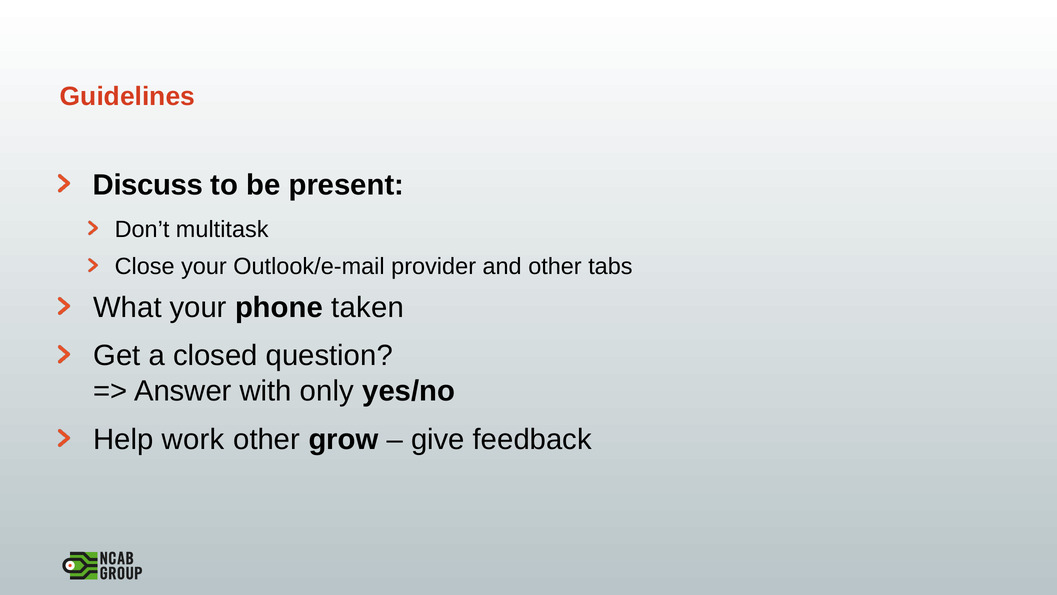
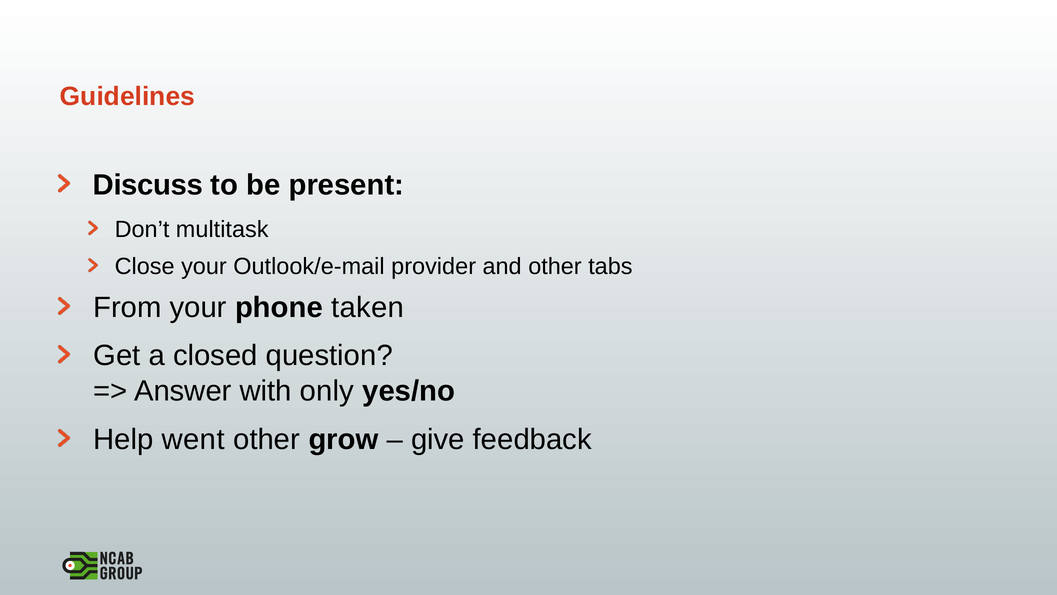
What: What -> From
work: work -> went
